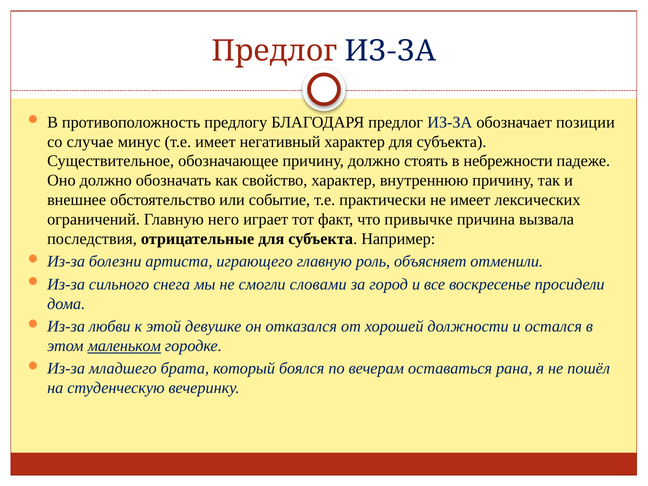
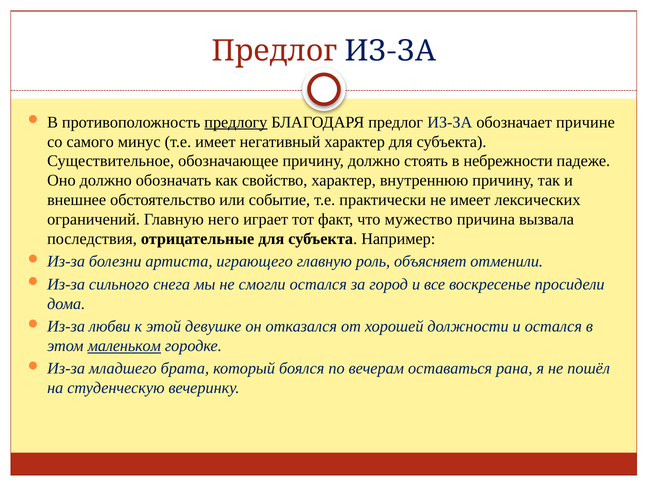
предлогу underline: none -> present
позиции: позиции -> причине
случае: случае -> самого
привычке: привычке -> мужество
смогли словами: словами -> остался
